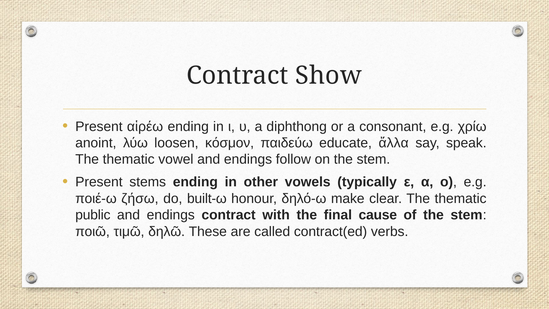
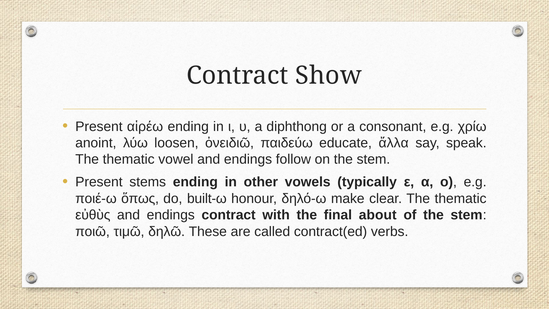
κόσμον: κόσμον -> ὀνειδιῶ
ζήσω: ζήσω -> ὅπως
public: public -> εὐθὺς
cause: cause -> about
